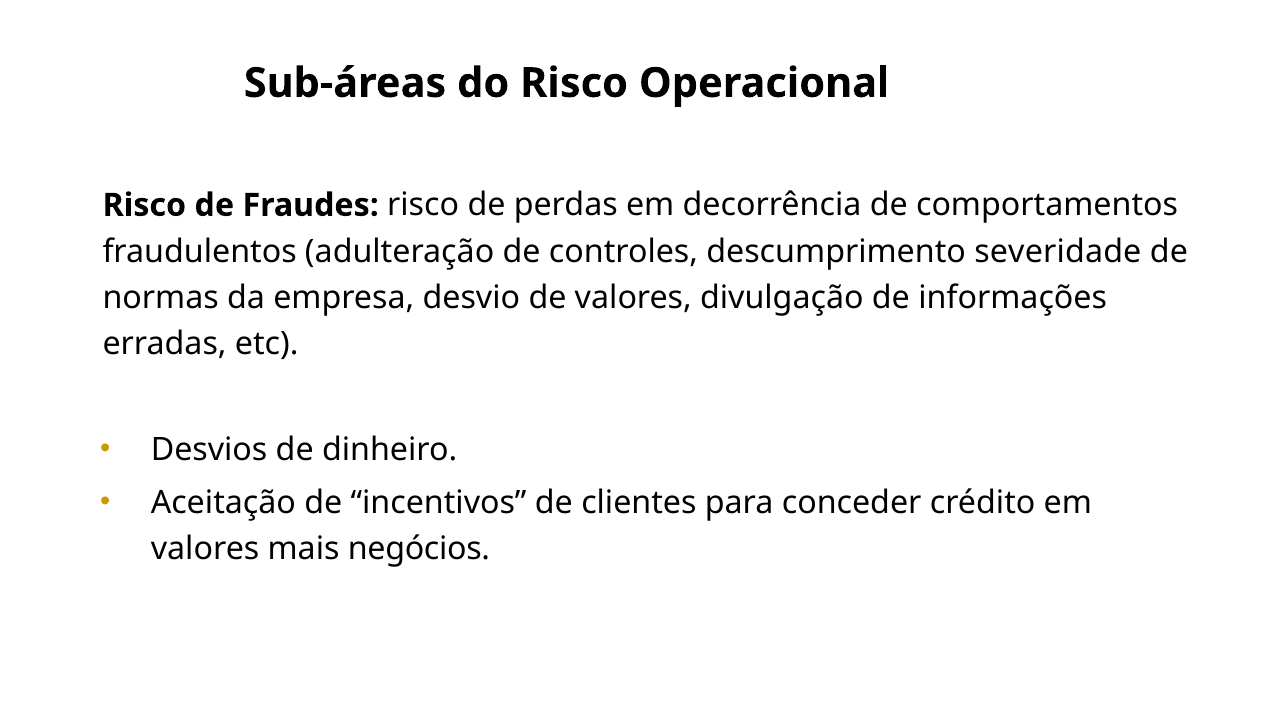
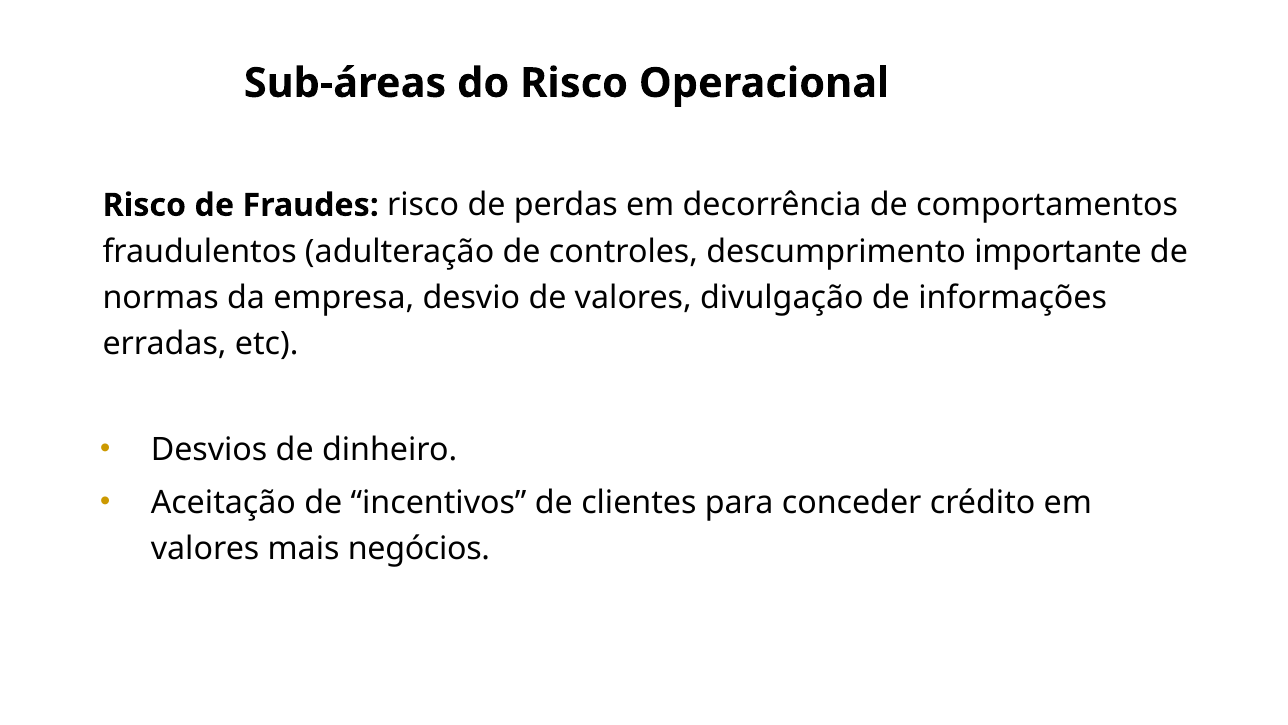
severidade: severidade -> importante
